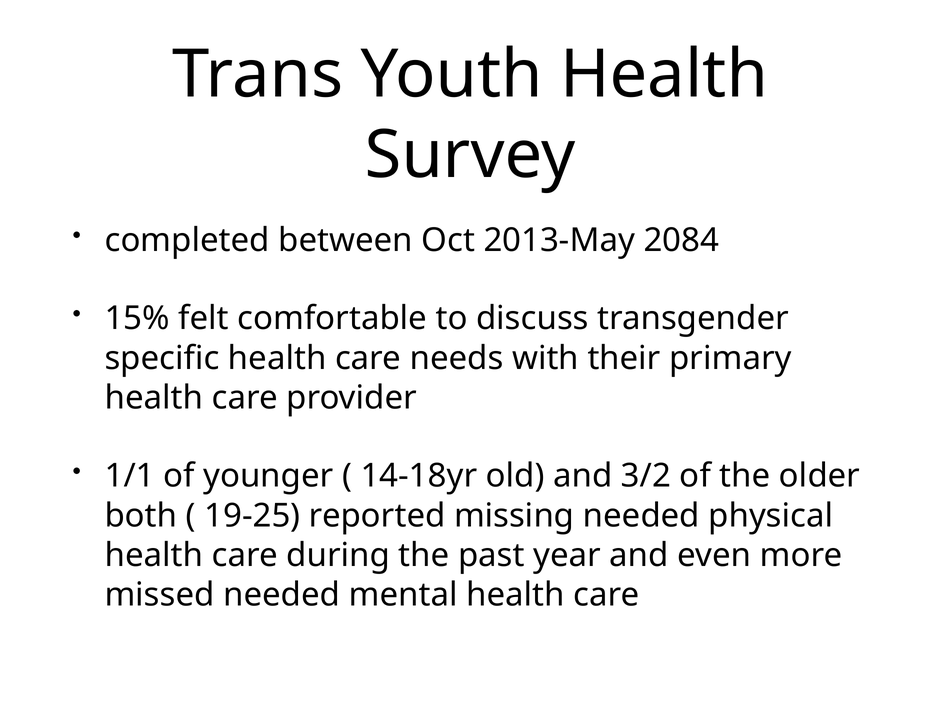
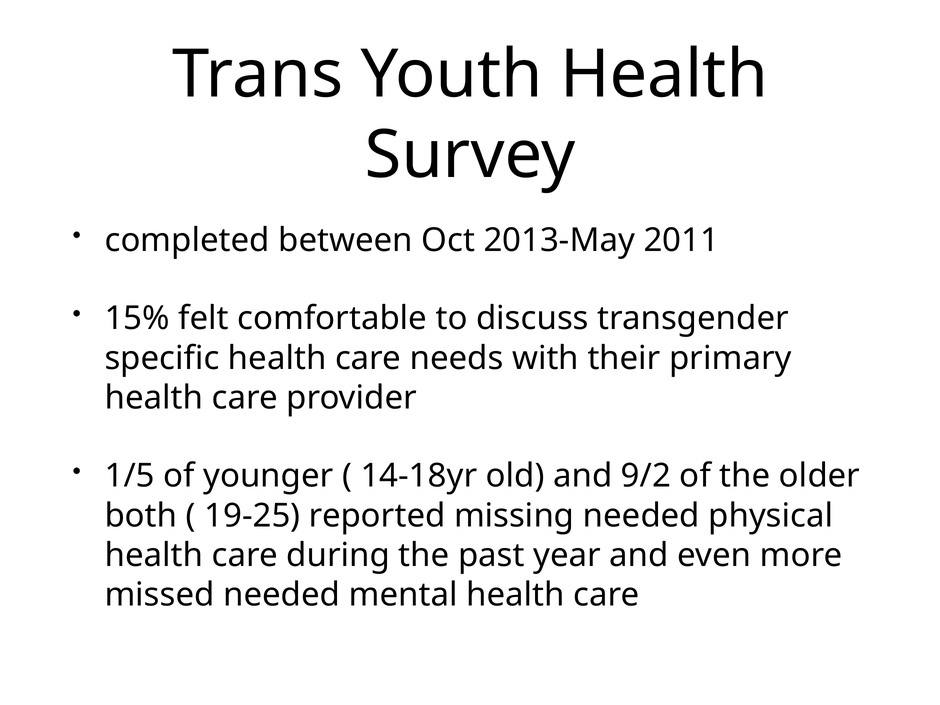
2084: 2084 -> 2011
1/1: 1/1 -> 1/5
3/2: 3/2 -> 9/2
